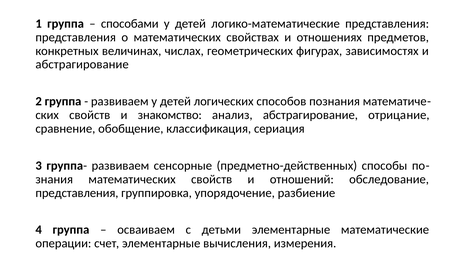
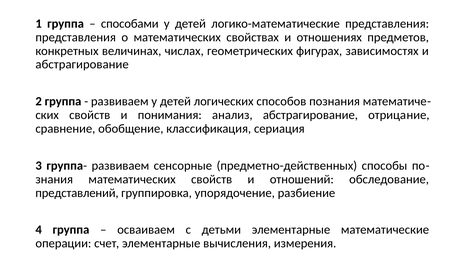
знакомство: знакомство -> понимания
представления at (77, 193): представления -> представлений
